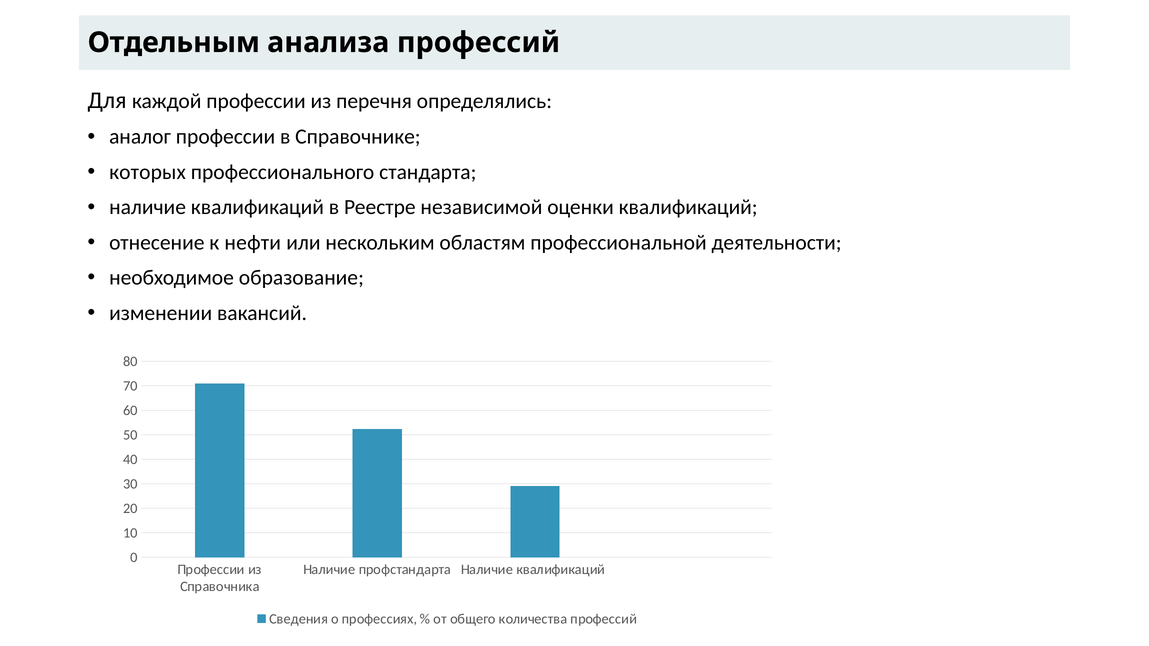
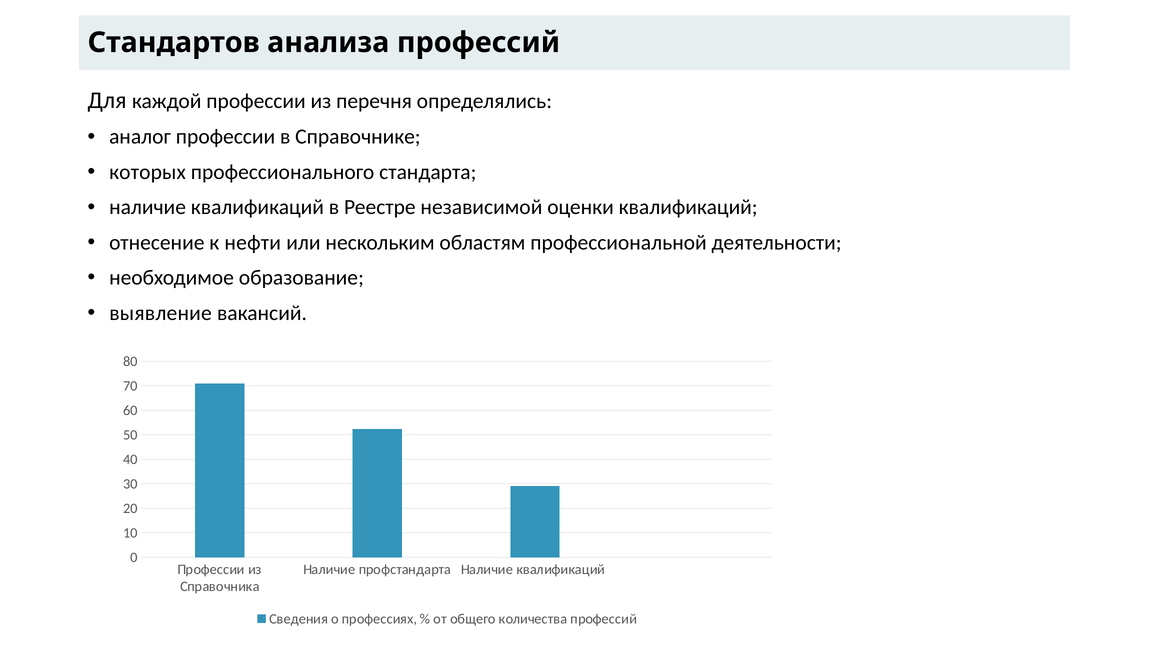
Отдельным: Отдельным -> Стандартов
изменении: изменении -> выявление
